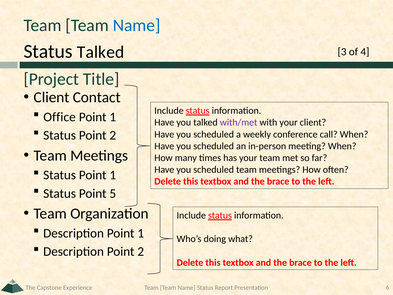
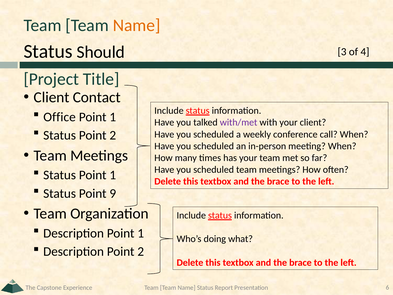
Name at (137, 25) colour: blue -> orange
Status Talked: Talked -> Should
5: 5 -> 9
